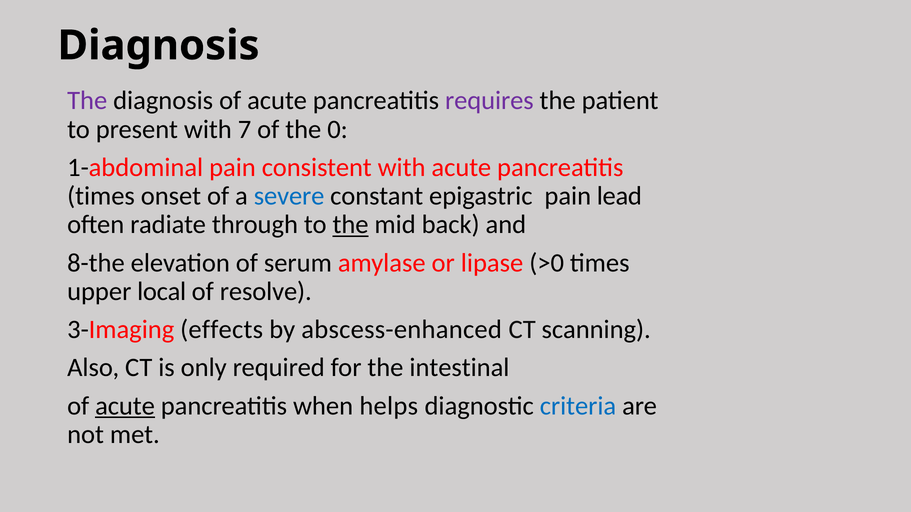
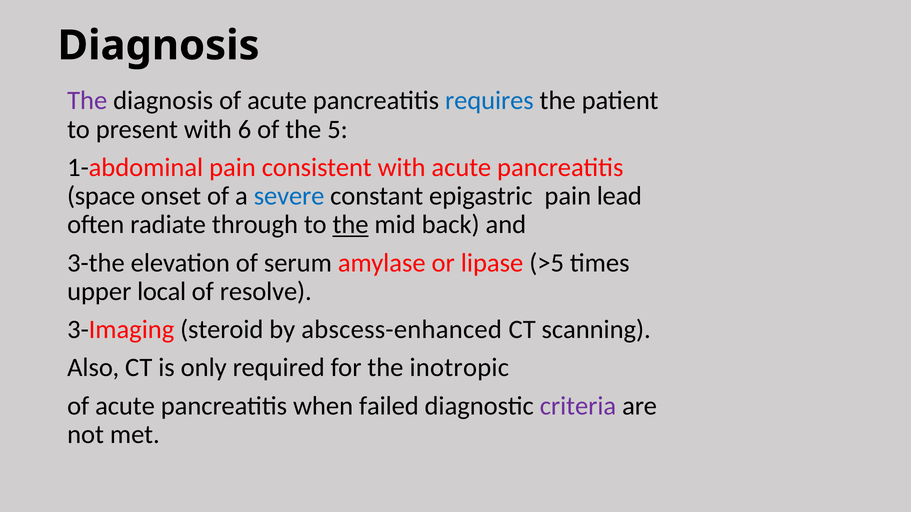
requires colour: purple -> blue
7: 7 -> 6
0: 0 -> 5
times at (101, 196): times -> space
8-the: 8-the -> 3-the
>0: >0 -> >5
effects: effects -> steroid
intestinal: intestinal -> inotropic
acute at (125, 406) underline: present -> none
helps: helps -> failed
criteria colour: blue -> purple
